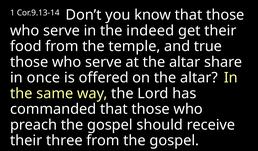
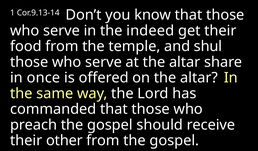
true: true -> shul
three: three -> other
